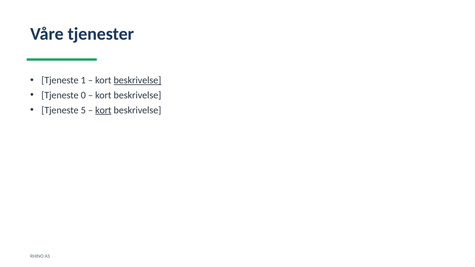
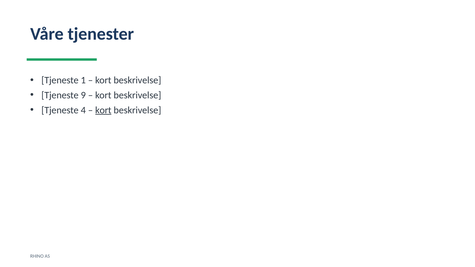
beskrivelse at (137, 80) underline: present -> none
0: 0 -> 9
5: 5 -> 4
